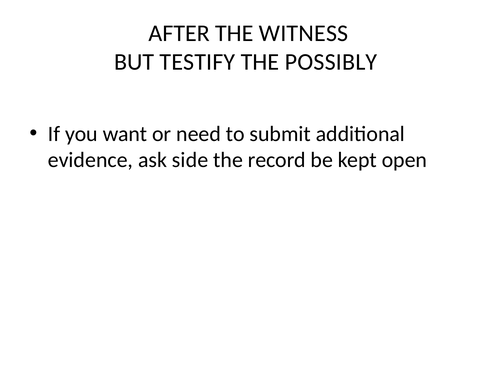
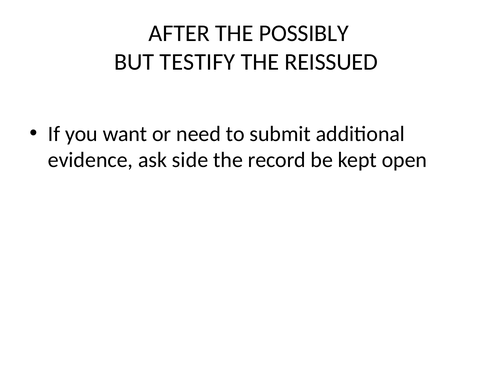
WITNESS: WITNESS -> POSSIBLY
POSSIBLY: POSSIBLY -> REISSUED
